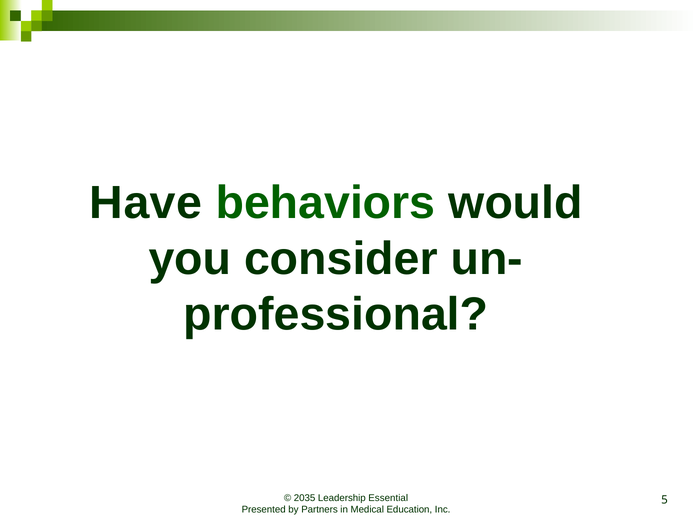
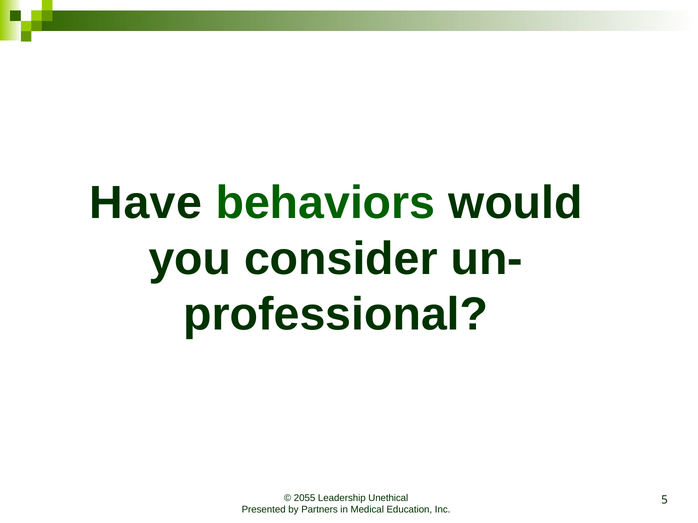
2035: 2035 -> 2055
Essential: Essential -> Unethical
